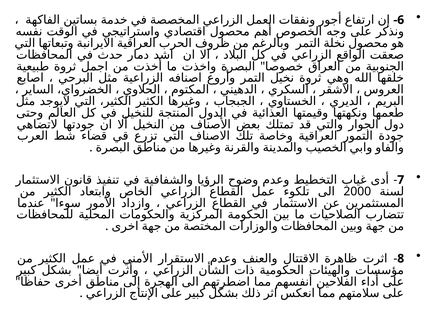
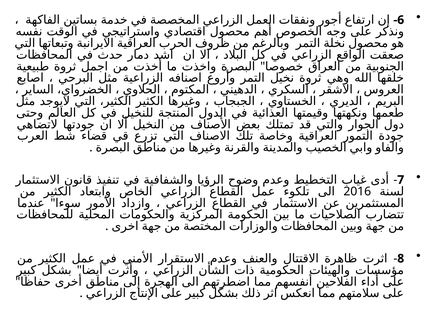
2000: 2000 -> 2016
